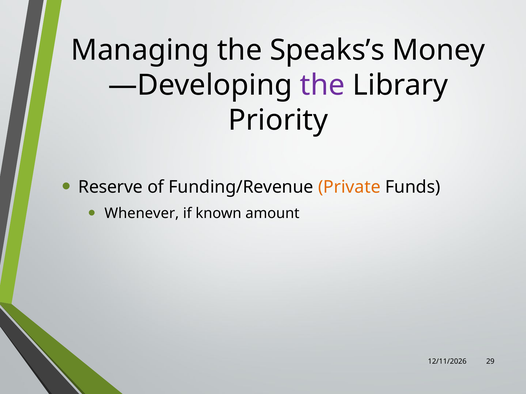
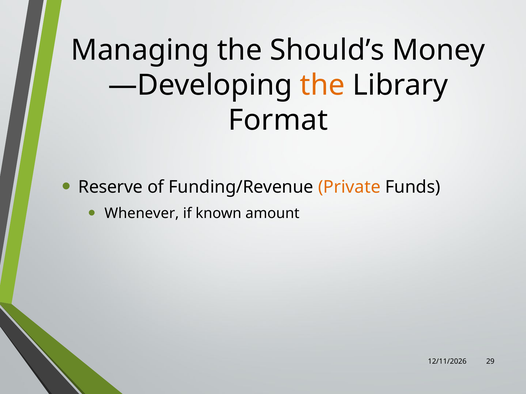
Speaks’s: Speaks’s -> Should’s
the at (322, 85) colour: purple -> orange
Priority: Priority -> Format
